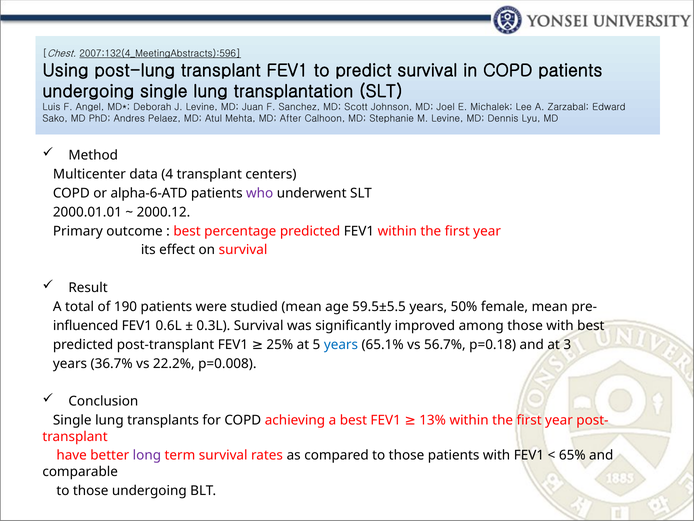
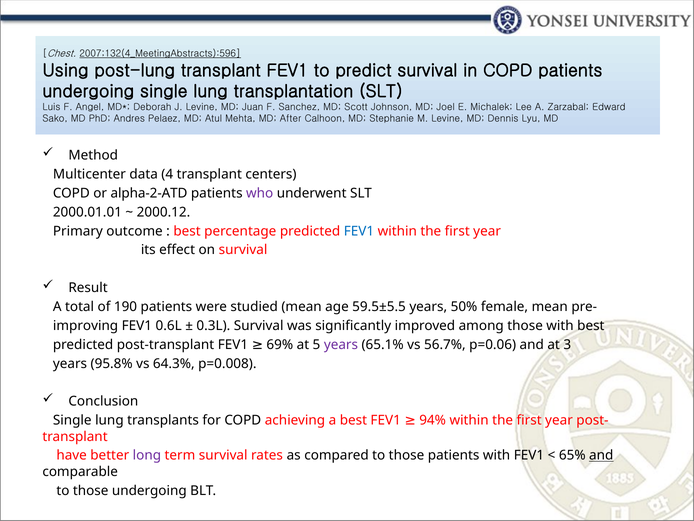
alpha-6-ATD: alpha-6-ATD -> alpha-2-ATD
FEV1 at (359, 231) colour: black -> blue
influenced: influenced -> improving
25%: 25% -> 69%
years at (341, 344) colour: blue -> purple
p=0.18: p=0.18 -> p=0.06
36.7%: 36.7% -> 95.8%
22.2%: 22.2% -> 64.3%
13%: 13% -> 94%
and at (601, 455) underline: none -> present
